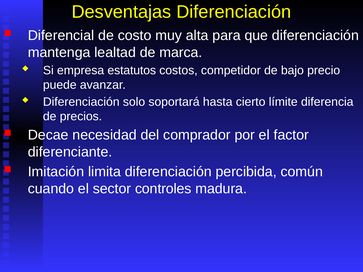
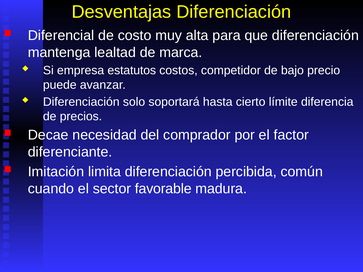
controles: controles -> favorable
